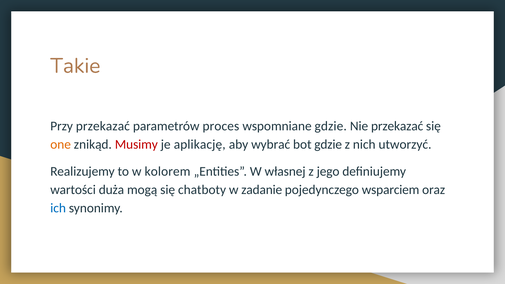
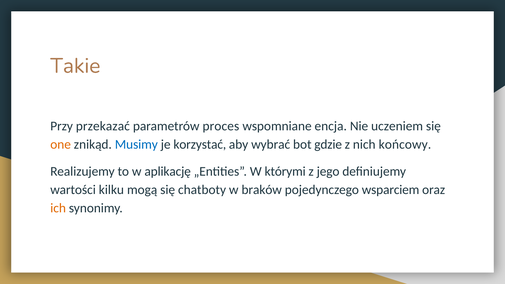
wspomniane gdzie: gdzie -> encja
Nie przekazać: przekazać -> uczeniem
Musimy colour: red -> blue
aplikację: aplikację -> korzystać
utworzyć: utworzyć -> końcowy
kolorem: kolorem -> aplikację
własnej: własnej -> którymi
duża: duża -> kilku
zadanie: zadanie -> braków
ich colour: blue -> orange
